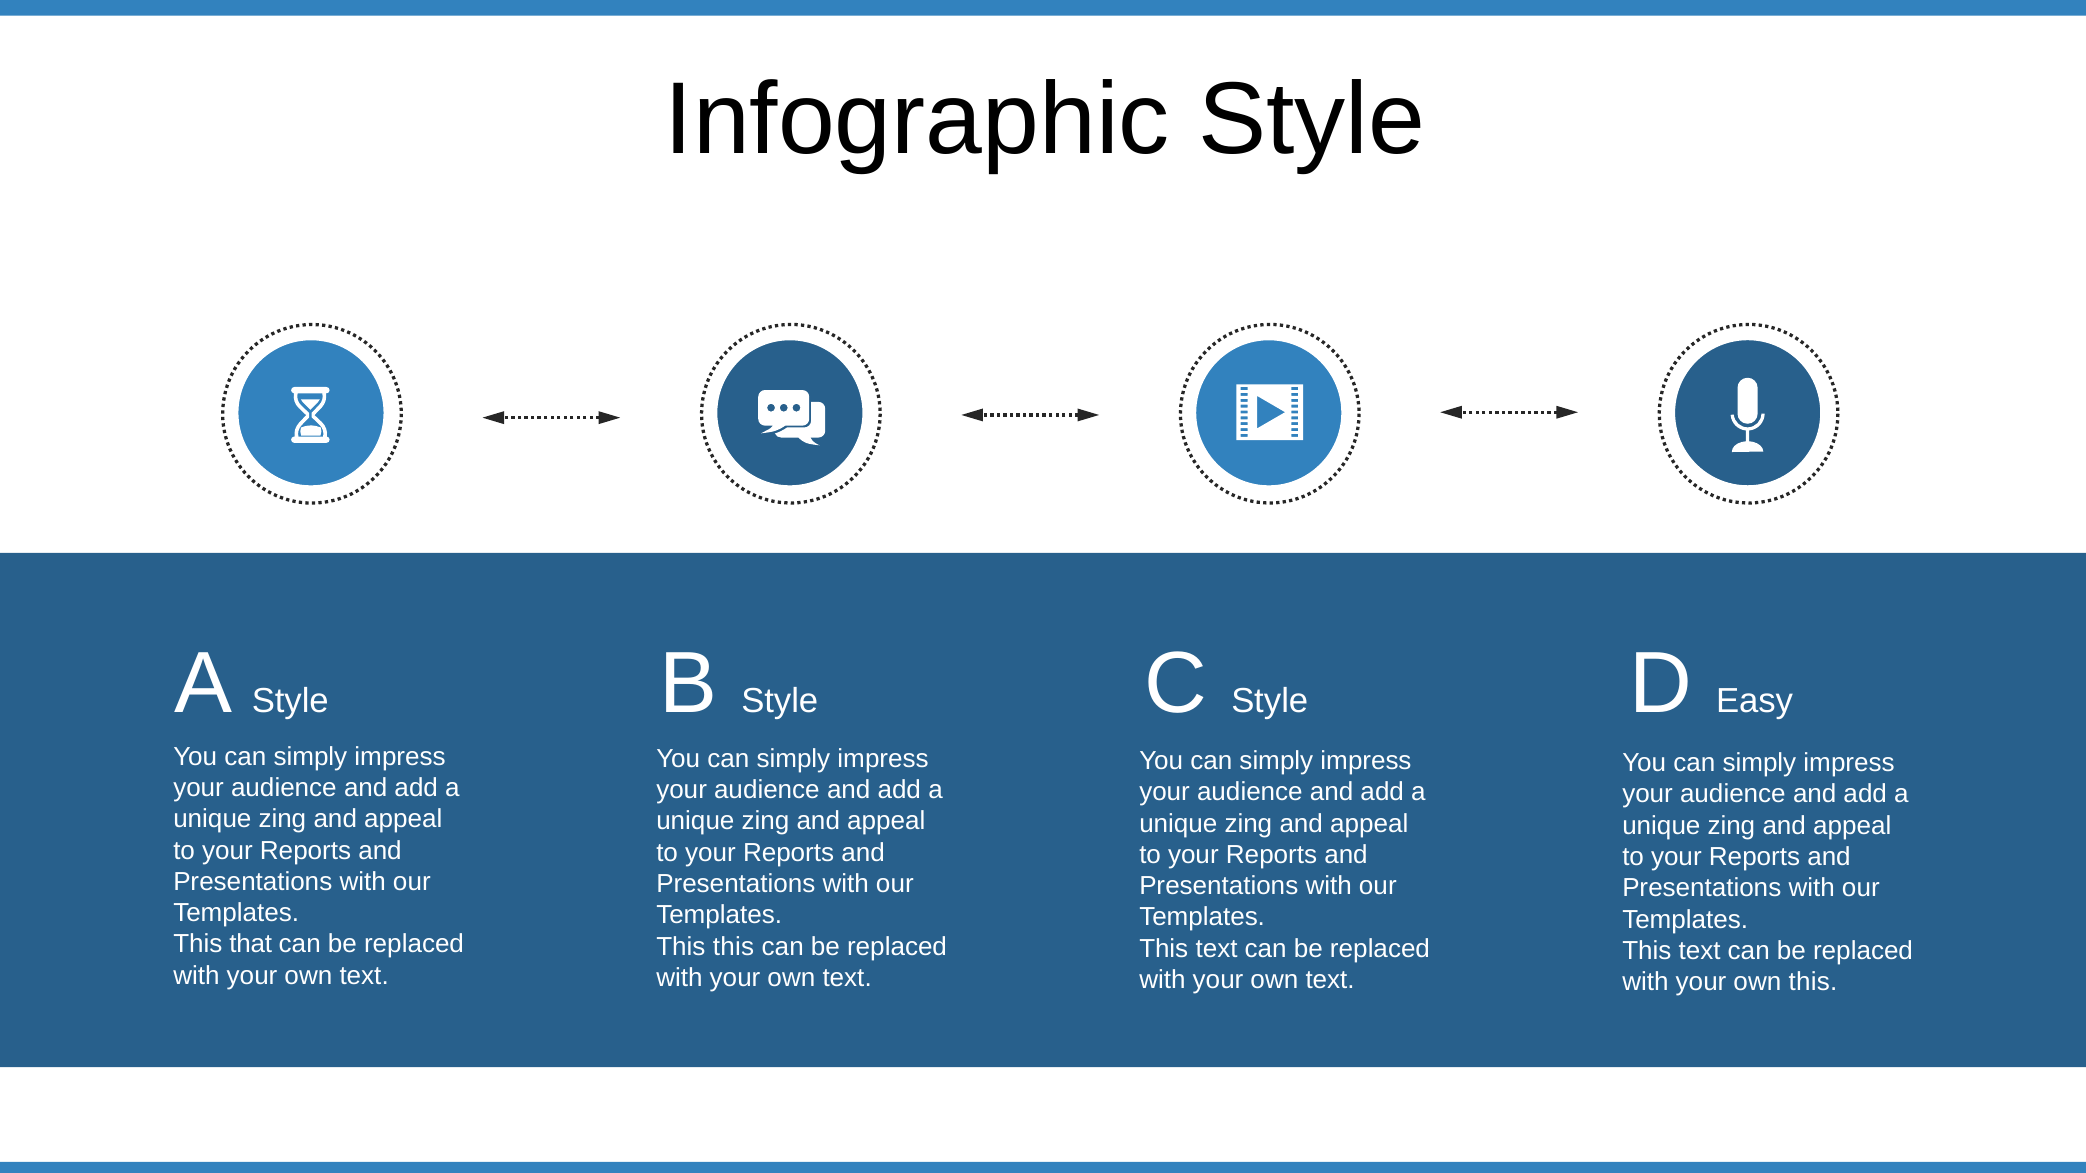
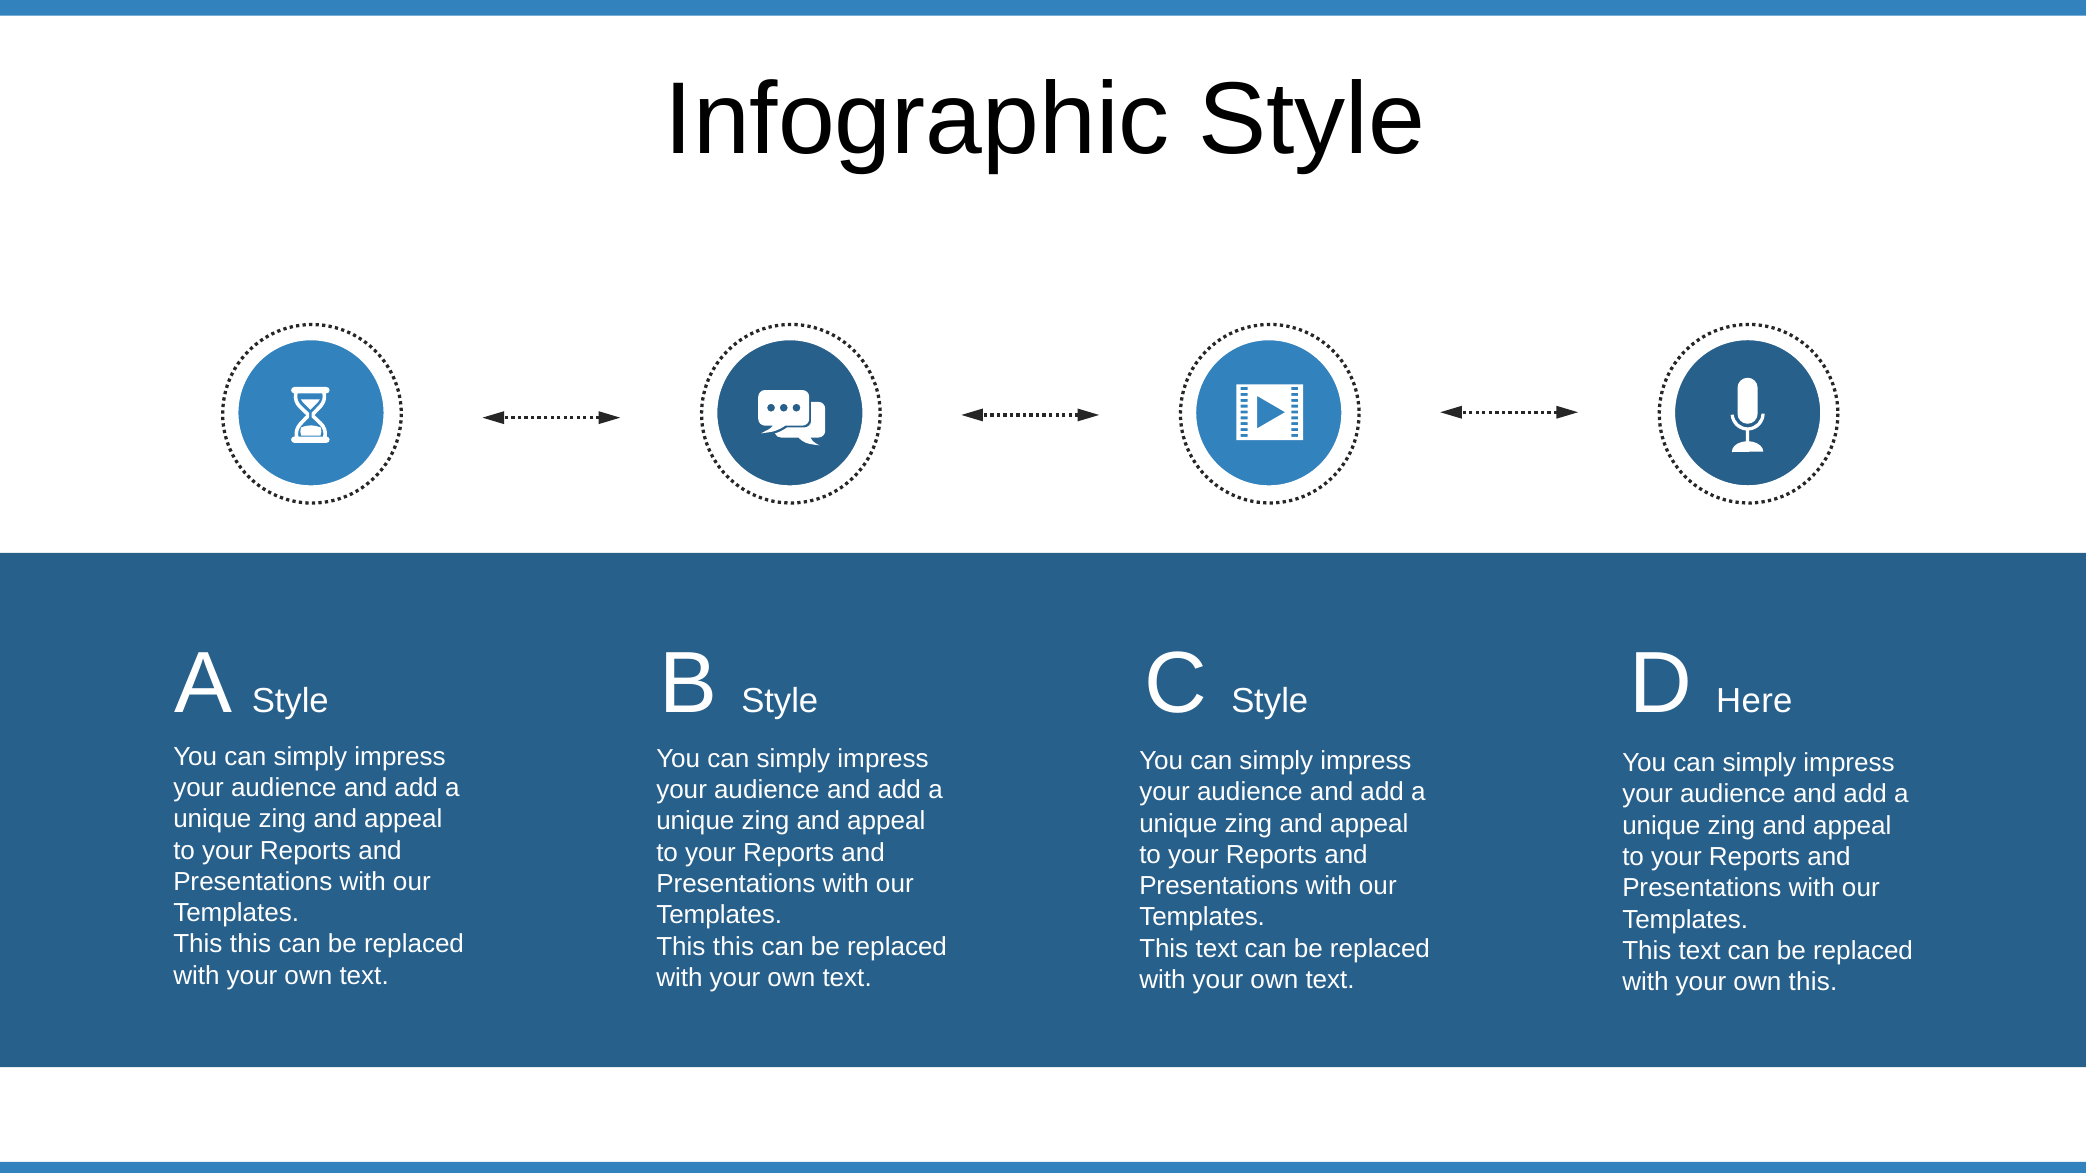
Easy: Easy -> Here
that at (251, 945): that -> this
